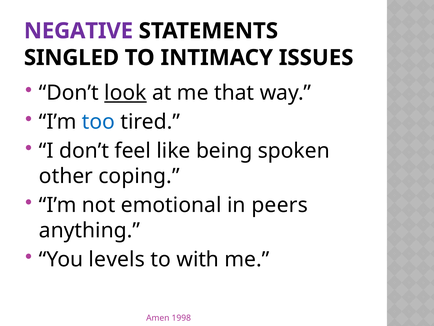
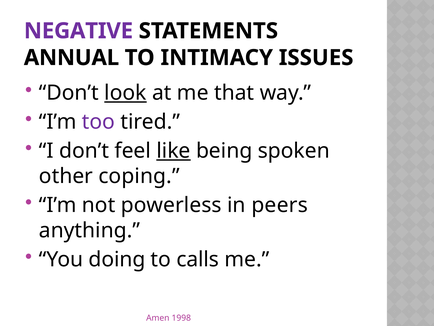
SINGLED: SINGLED -> ANNUAL
too colour: blue -> purple
like underline: none -> present
emotional: emotional -> powerless
levels: levels -> doing
with: with -> calls
